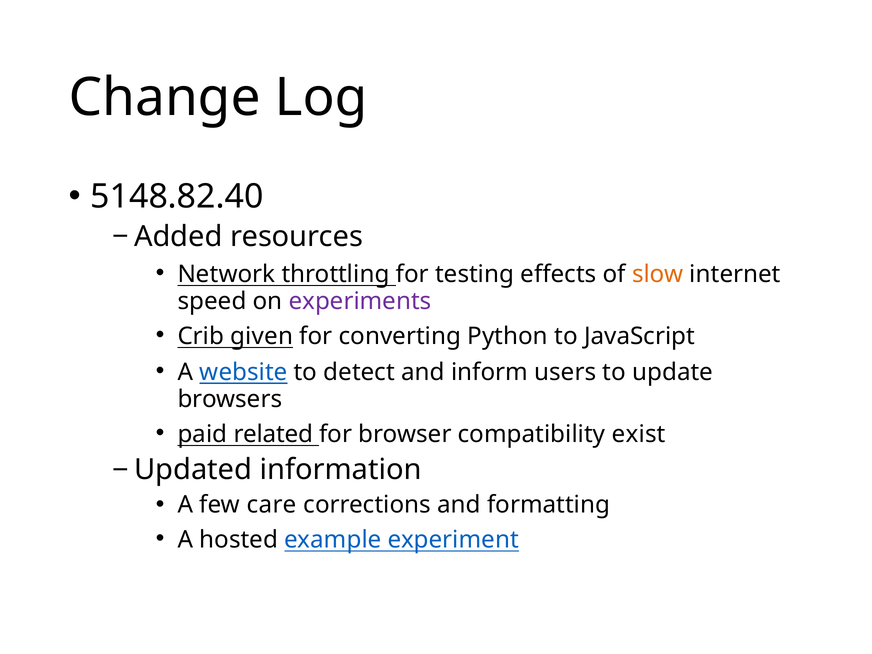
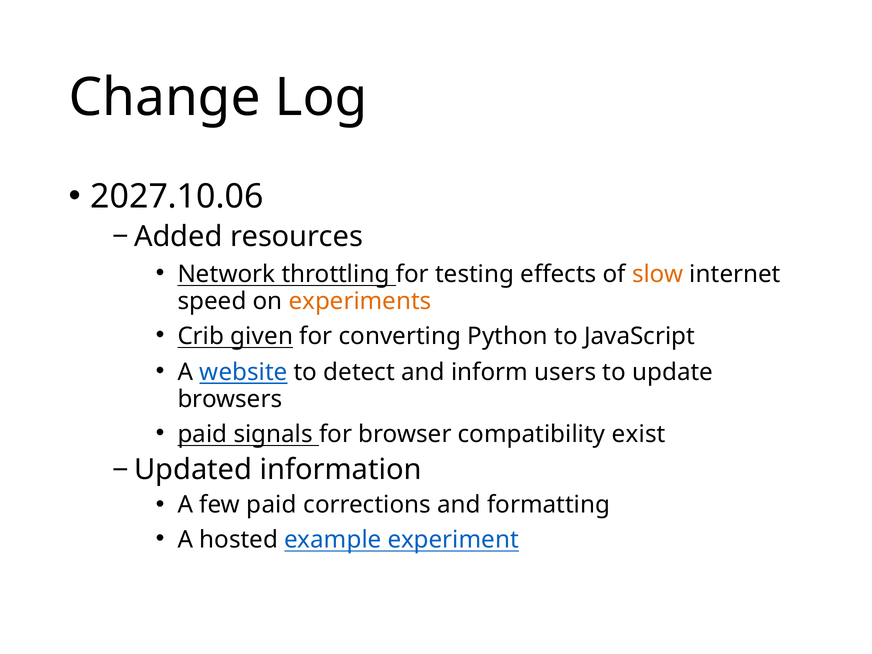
5148.82.40: 5148.82.40 -> 2027.10.06
experiments colour: purple -> orange
related: related -> signals
few care: care -> paid
